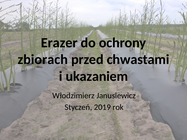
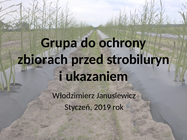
Erazer: Erazer -> Grupa
chwastami: chwastami -> strobiluryn
